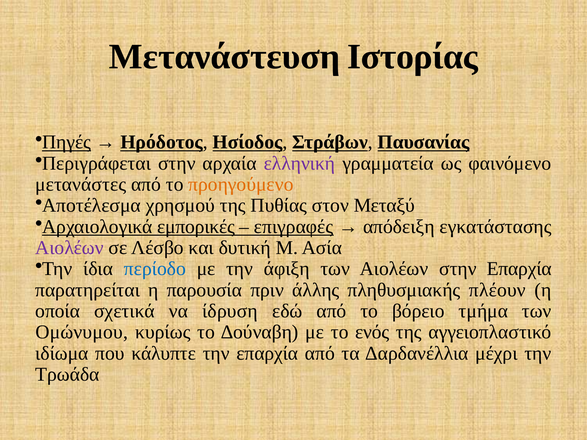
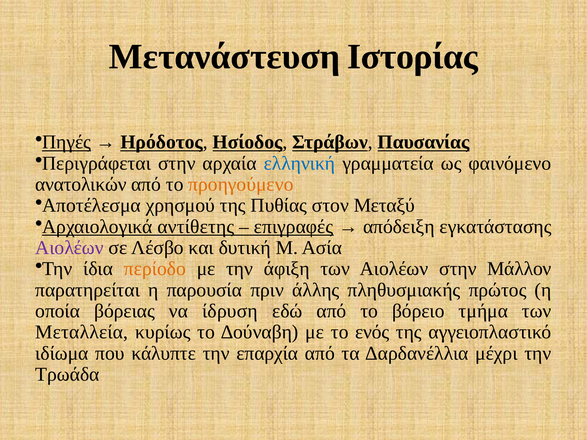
ελληνική colour: purple -> blue
μετανάστες: μετανάστες -> ανατολικών
εμπορικές: εμπορικές -> αντίθετης
περίοδο colour: blue -> orange
στην Επαρχία: Επαρχία -> Μάλλον
πλέουν: πλέουν -> πρώτος
σχετικά: σχετικά -> βόρειας
Ομώνυμου: Ομώνυμου -> Μεταλλεία
